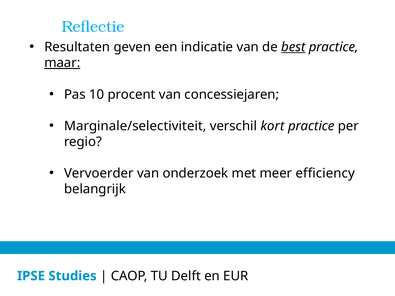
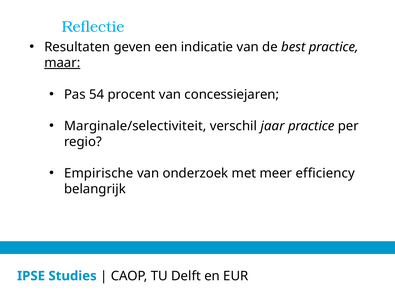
best underline: present -> none
10: 10 -> 54
kort: kort -> jaar
Vervoerder: Vervoerder -> Empirische
